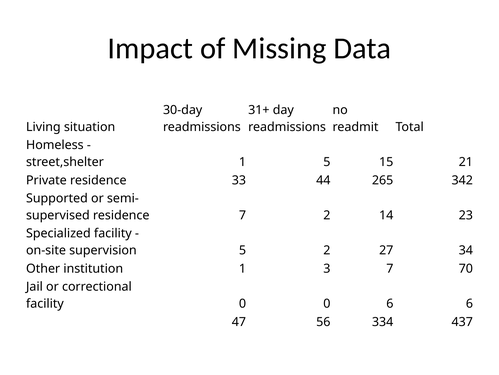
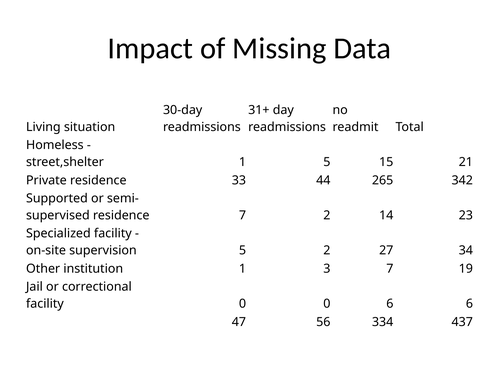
70: 70 -> 19
